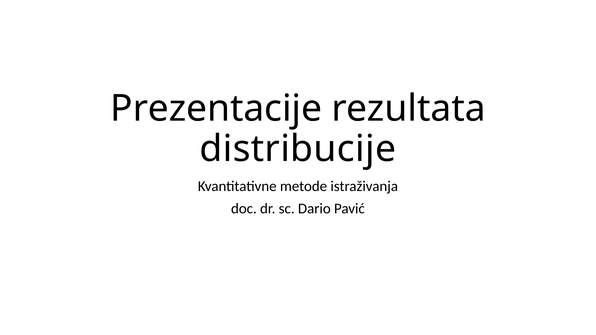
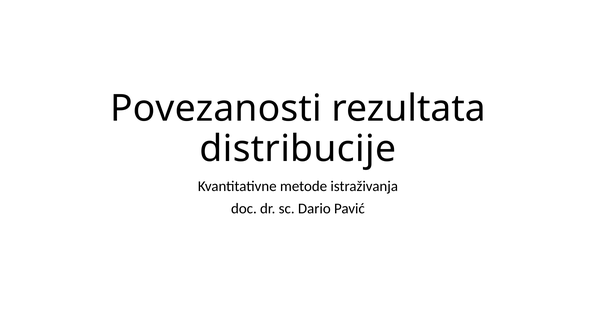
Prezentacije: Prezentacije -> Povezanosti
